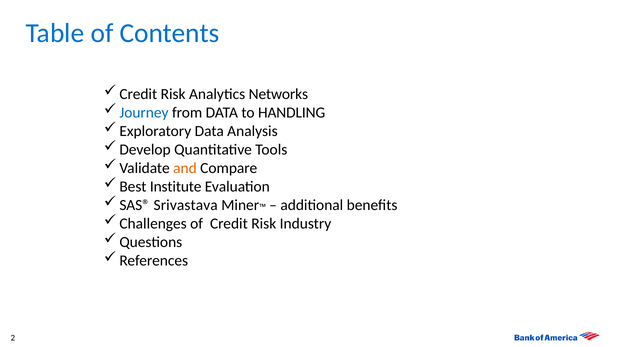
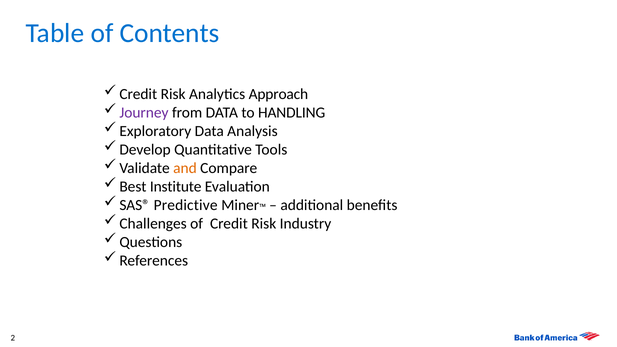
Networks: Networks -> Approach
Journey colour: blue -> purple
Srivastava: Srivastava -> Predictive
